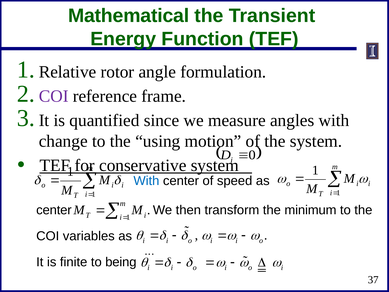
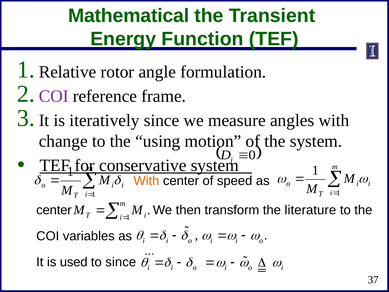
quantified: quantified -> iteratively
With at (146, 181) colour: blue -> orange
minimum: minimum -> literature
finite: finite -> used
to being: being -> since
